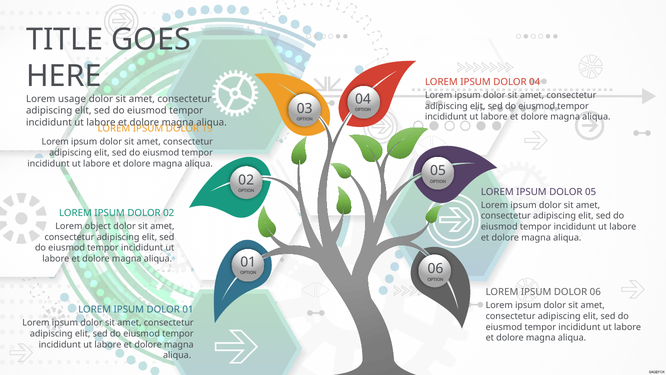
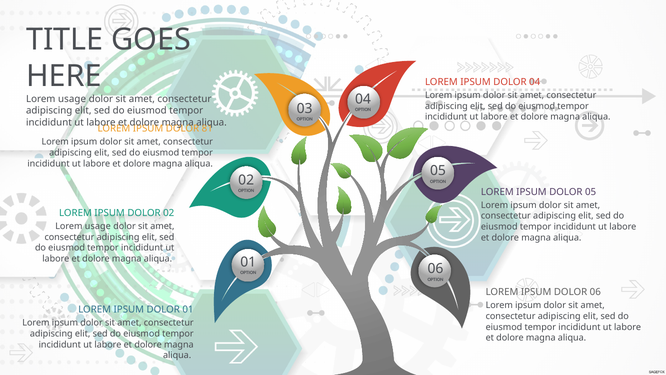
19: 19 -> 81
object at (98, 226): object -> usage
